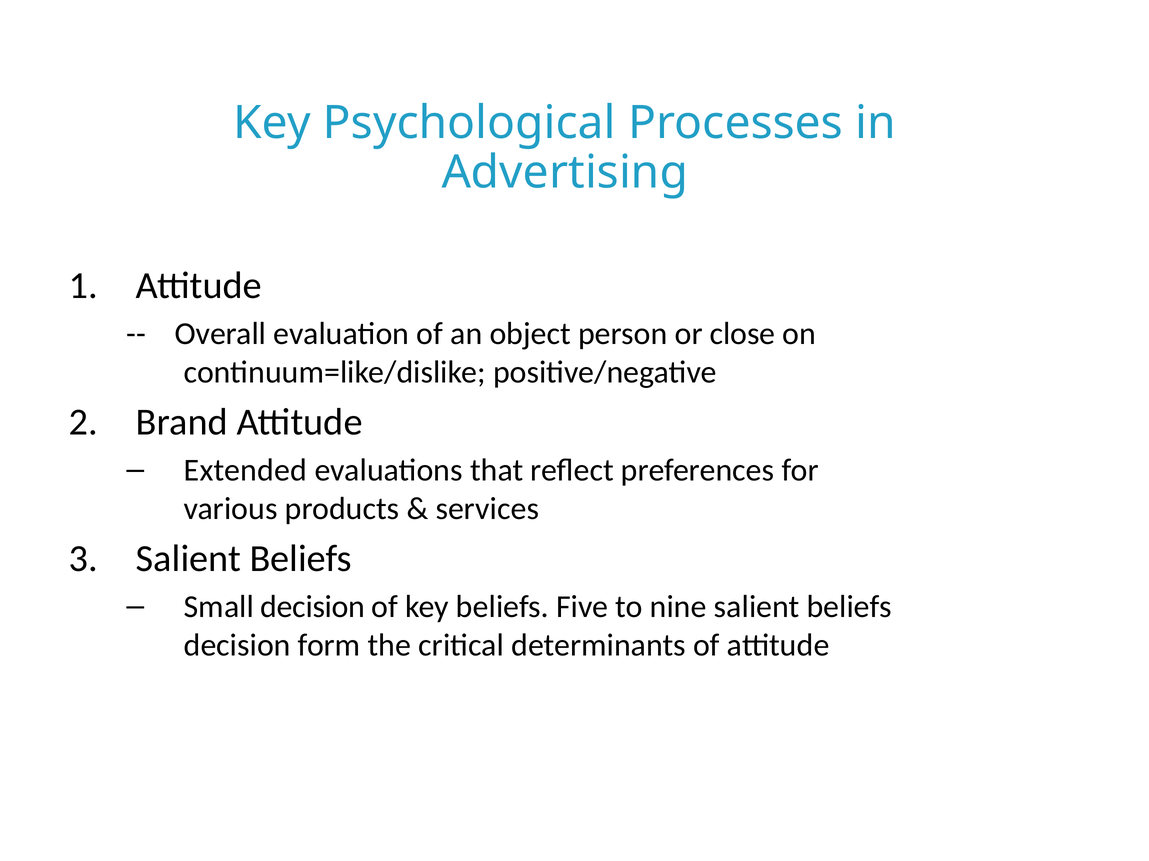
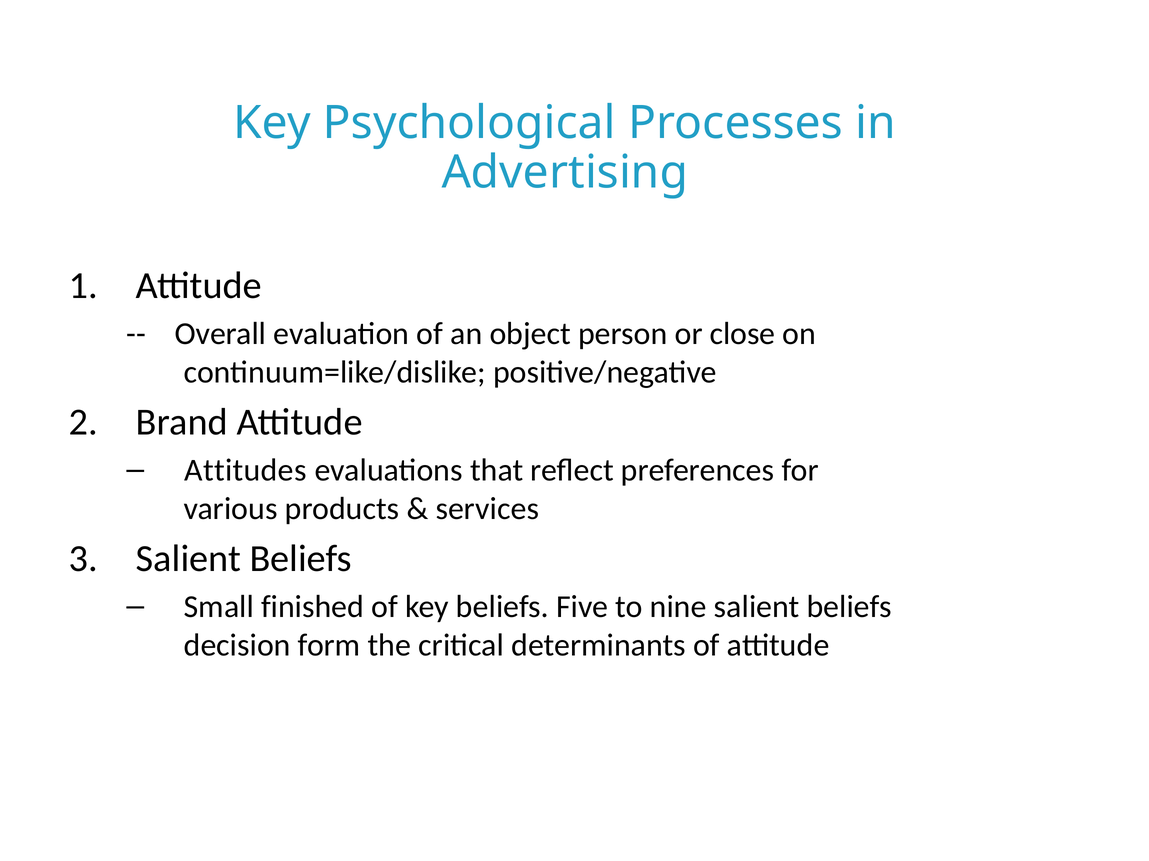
Extended: Extended -> Attitudes
Small decision: decision -> finished
